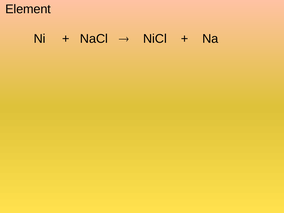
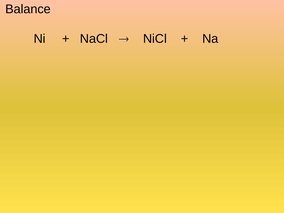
Element: Element -> Balance
